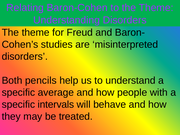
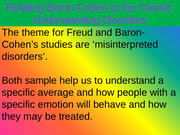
pencils: pencils -> sample
intervals: intervals -> emotion
